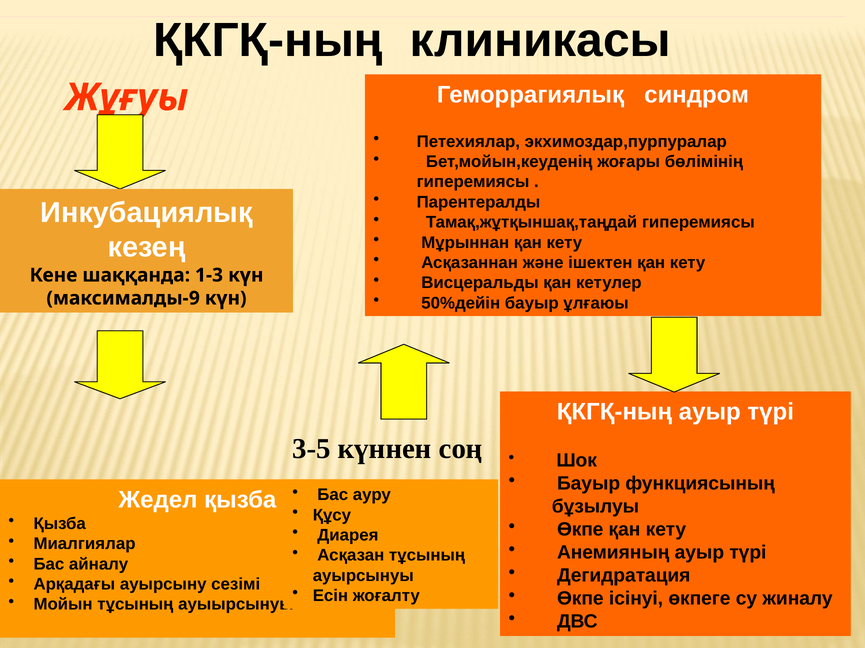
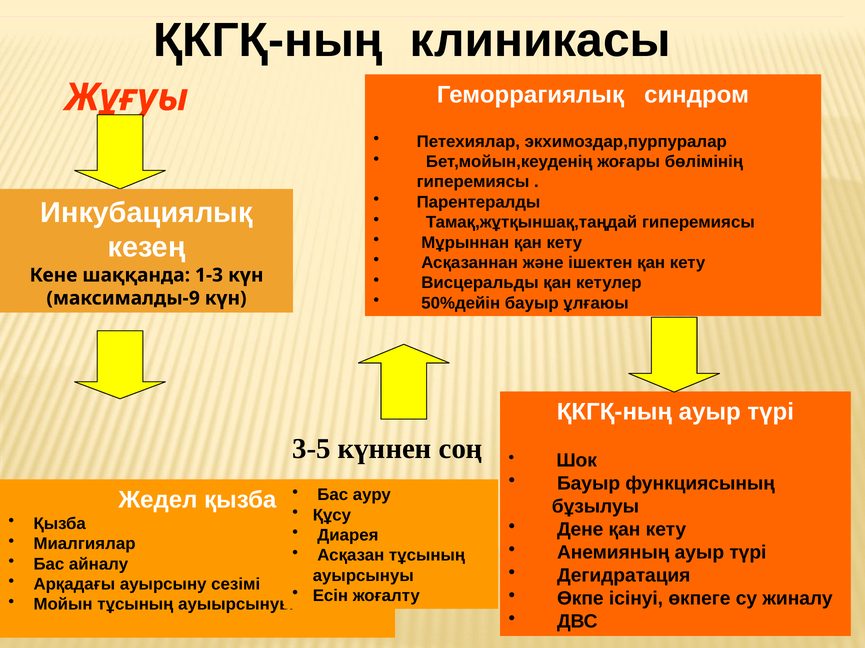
Өкпе at (580, 530): Өкпе -> Дене
